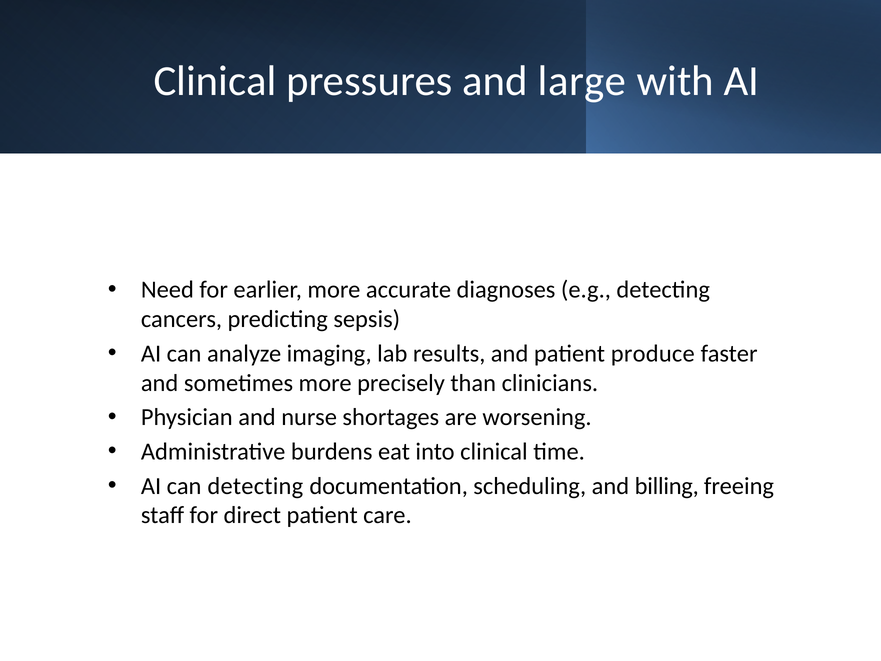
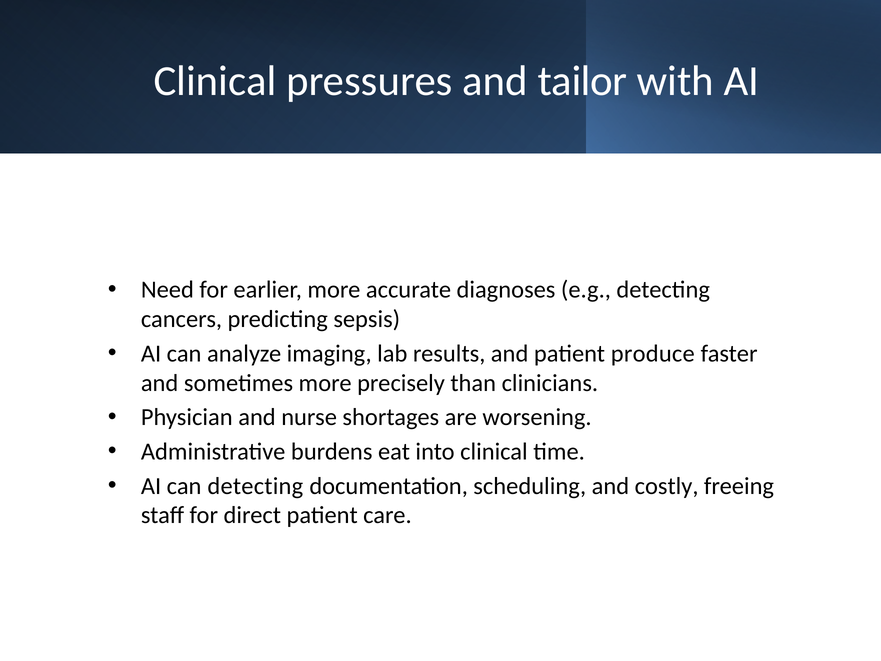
large: large -> tailor
billing: billing -> costly
